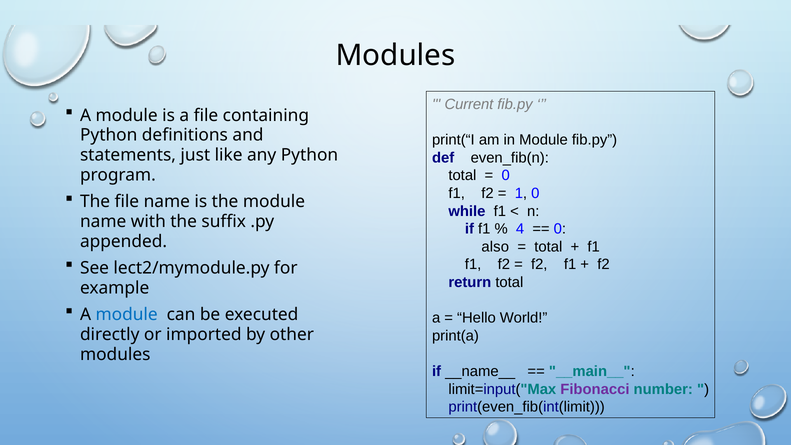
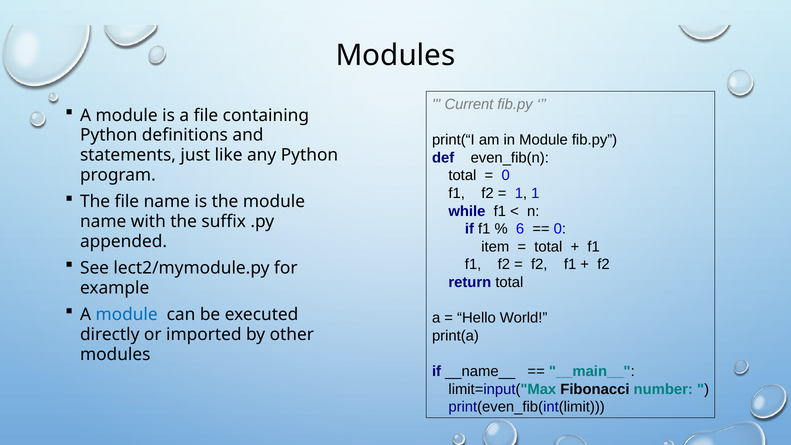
1 0: 0 -> 1
4: 4 -> 6
also: also -> item
Fibonacci colour: purple -> black
